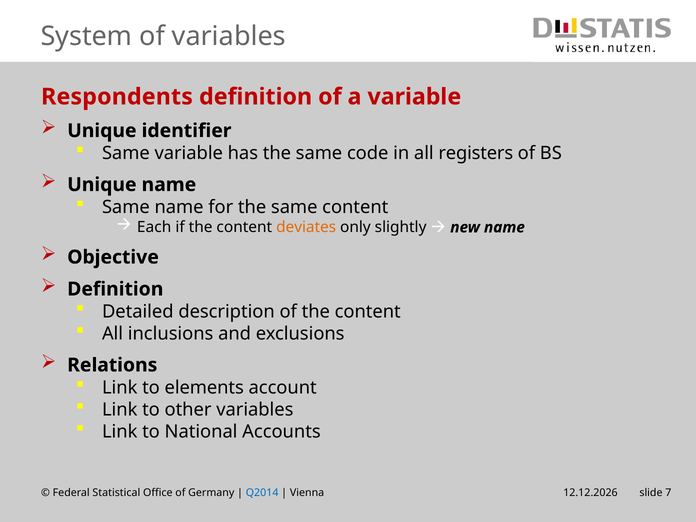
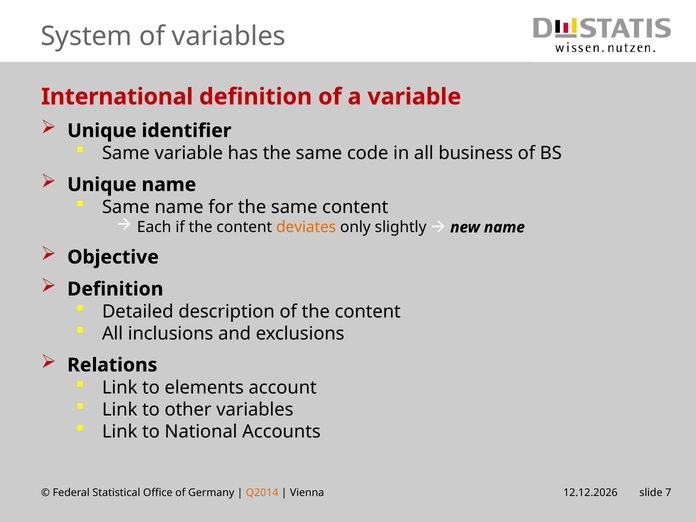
Respondents: Respondents -> International
registers: registers -> business
Q2014 colour: blue -> orange
